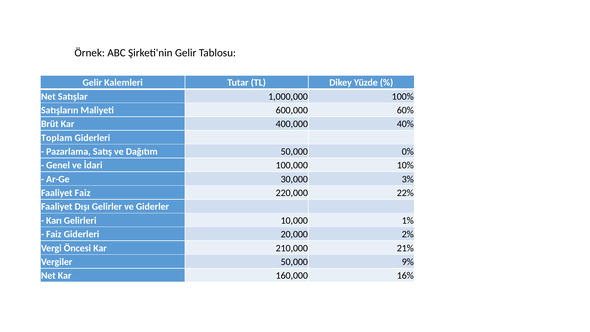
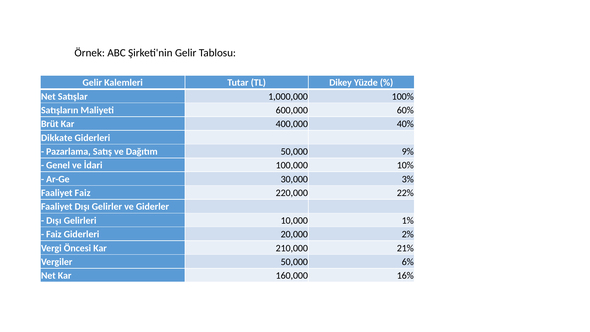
Toplam: Toplam -> Dikkate
0%: 0% -> 9%
Karı at (54, 220): Karı -> Dışı
9%: 9% -> 6%
